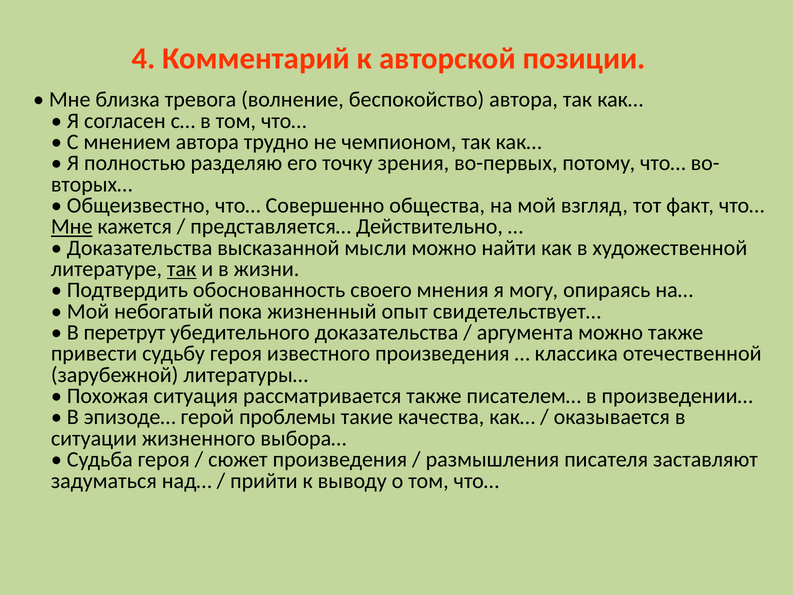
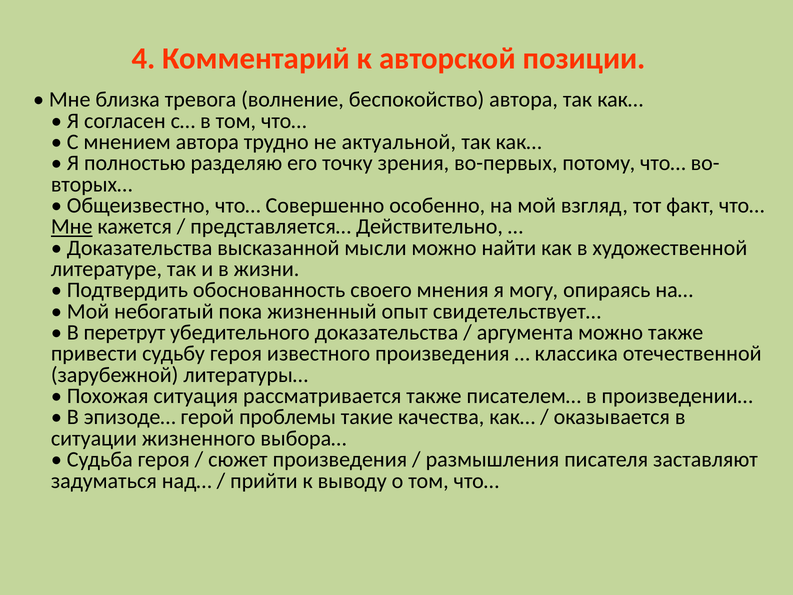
чемпионом: чемпионом -> актуальной
общества: общества -> особенно
так at (182, 269) underline: present -> none
